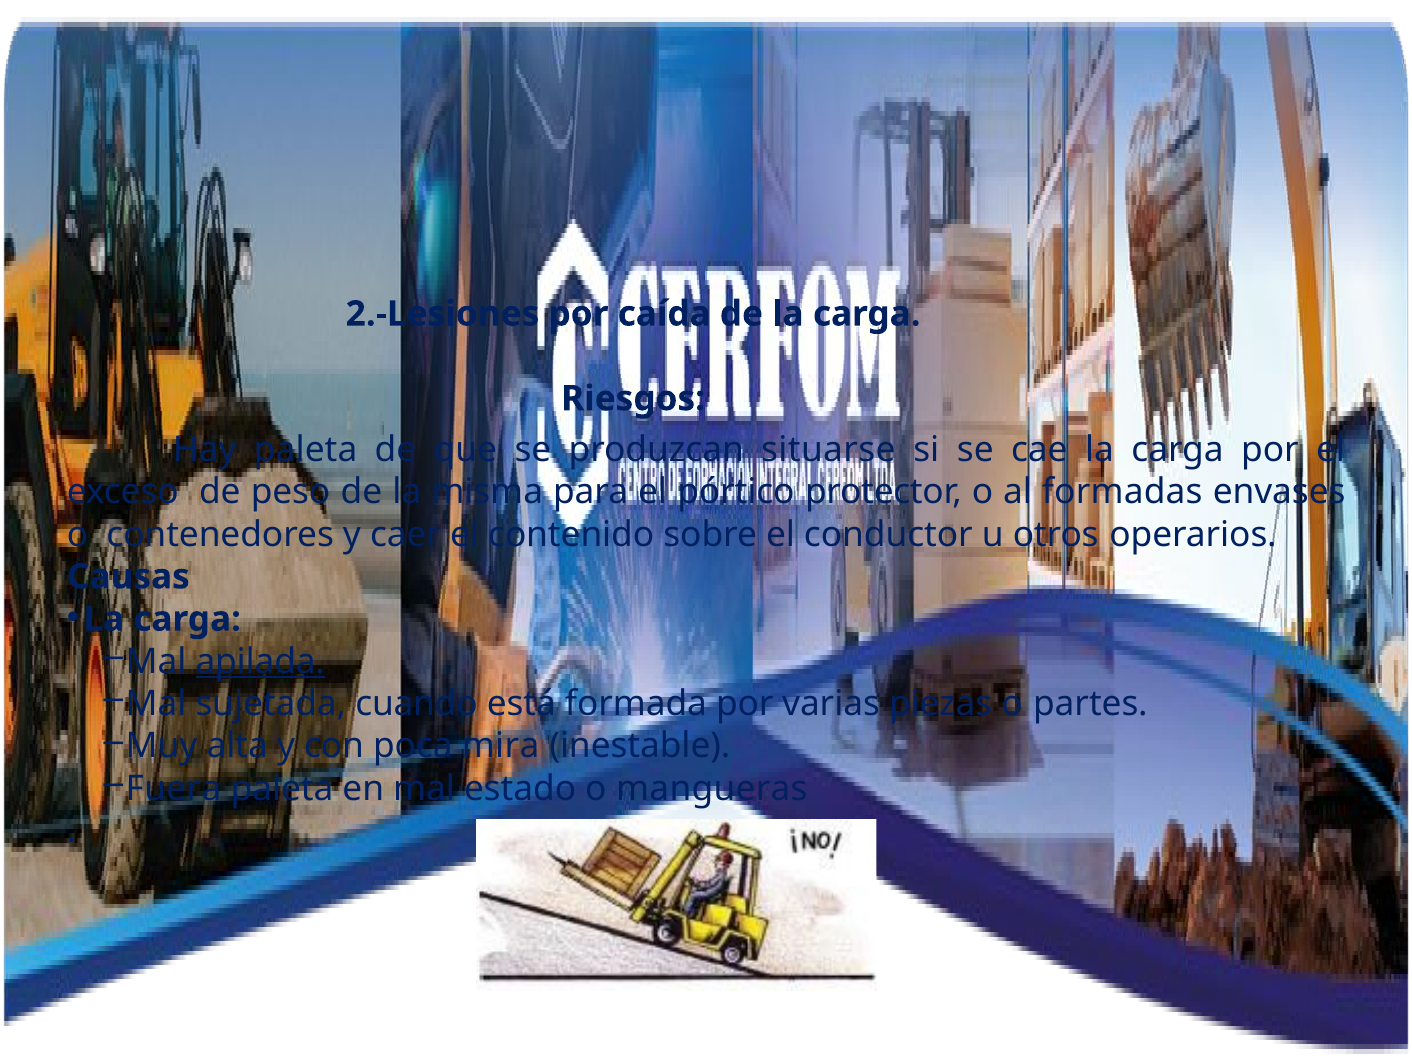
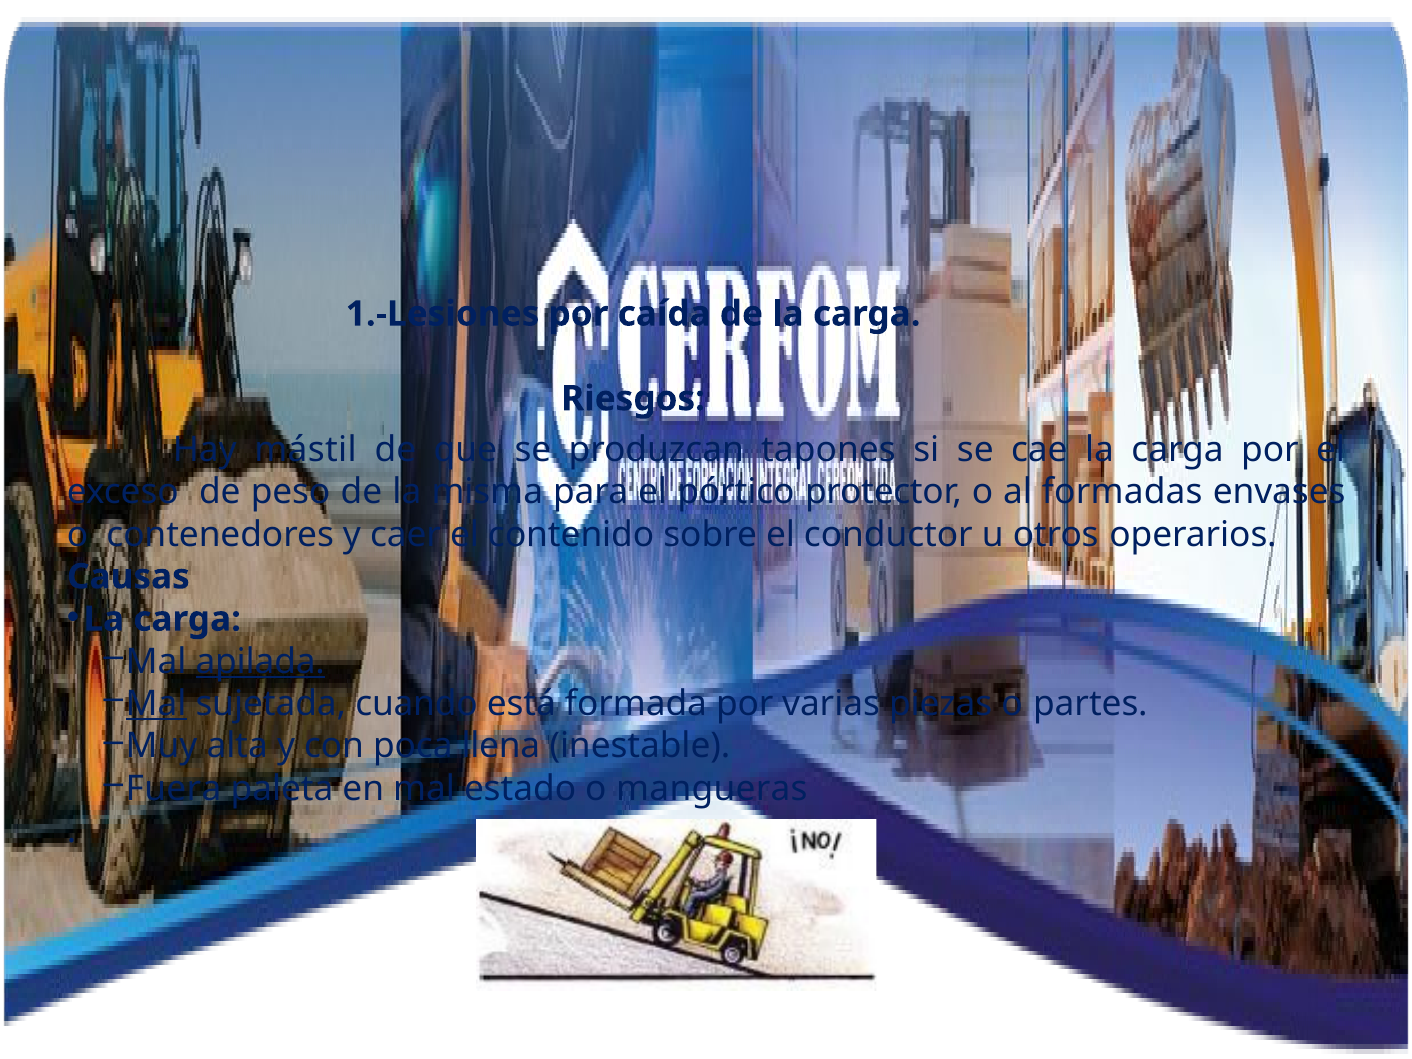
2.-Lesiones: 2.-Lesiones -> 1.-Lesiones
Hay paleta: paleta -> mástil
situarse: situarse -> tapones
Mal at (156, 704) underline: none -> present
mira: mira -> llena
